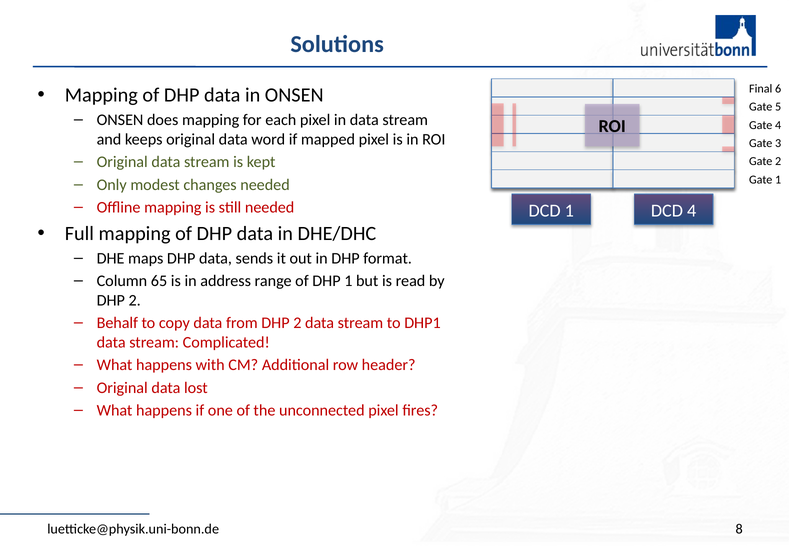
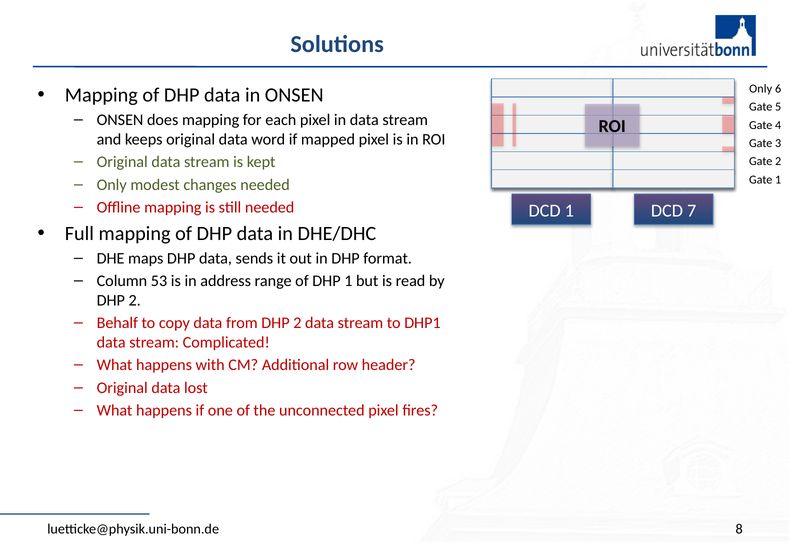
Final at (761, 89): Final -> Only
DCD 4: 4 -> 7
65: 65 -> 53
